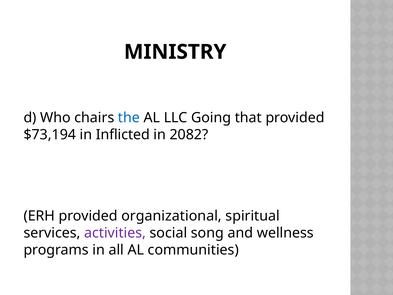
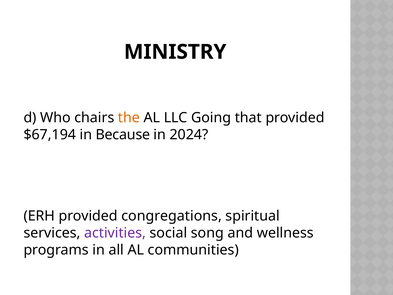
the colour: blue -> orange
$73,194: $73,194 -> $67,194
Inflicted: Inflicted -> Because
2082: 2082 -> 2024
organizational: organizational -> congregations
